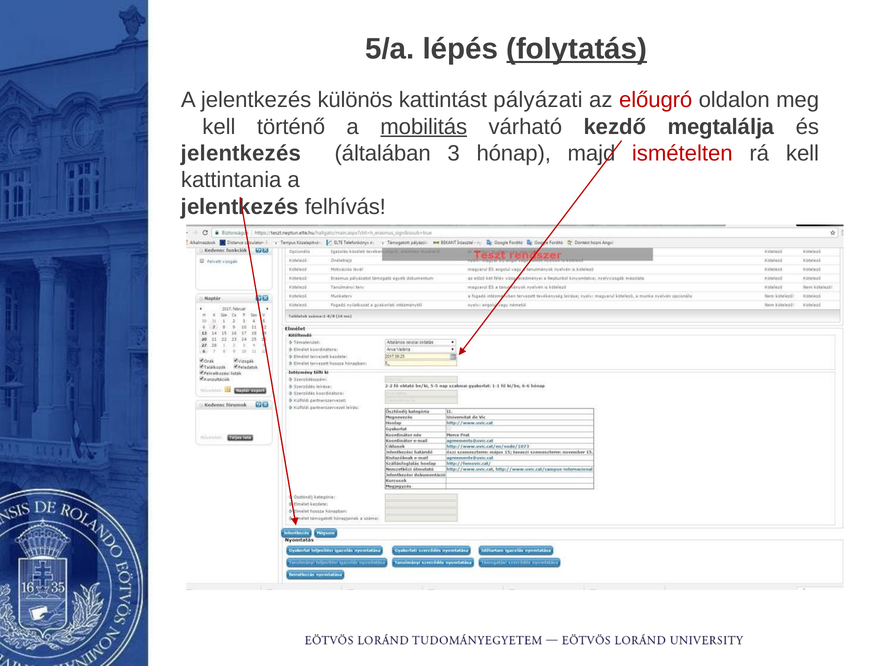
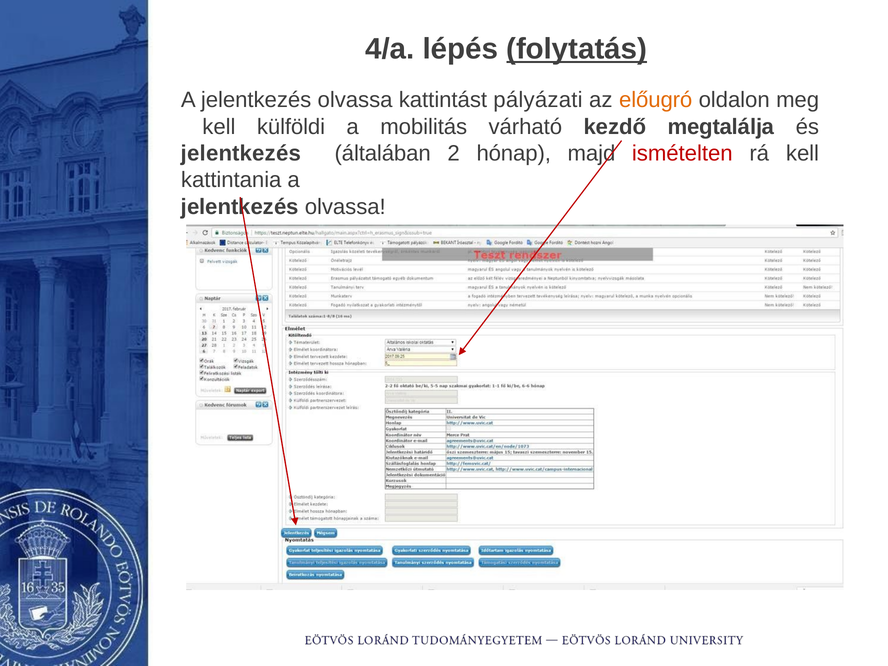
5/a: 5/a -> 4/a
különös at (355, 100): különös -> olvassa
előugró colour: red -> orange
történő: történő -> külföldi
mobilitás underline: present -> none
3: 3 -> 2
felhívás at (345, 207): felhívás -> olvassa
